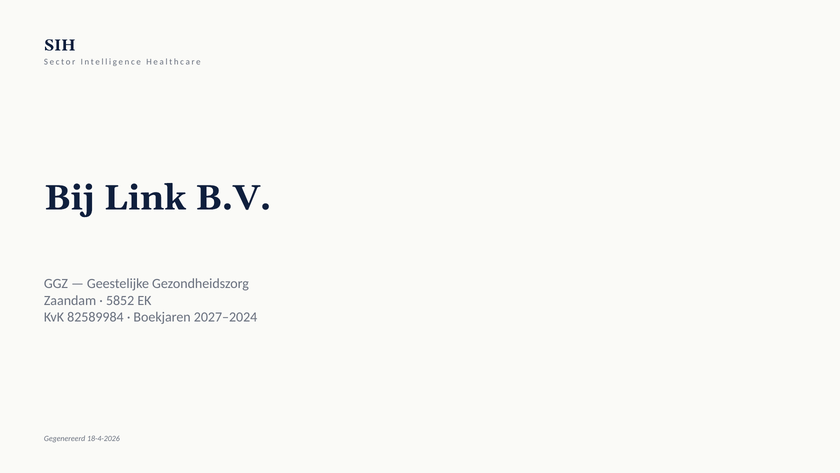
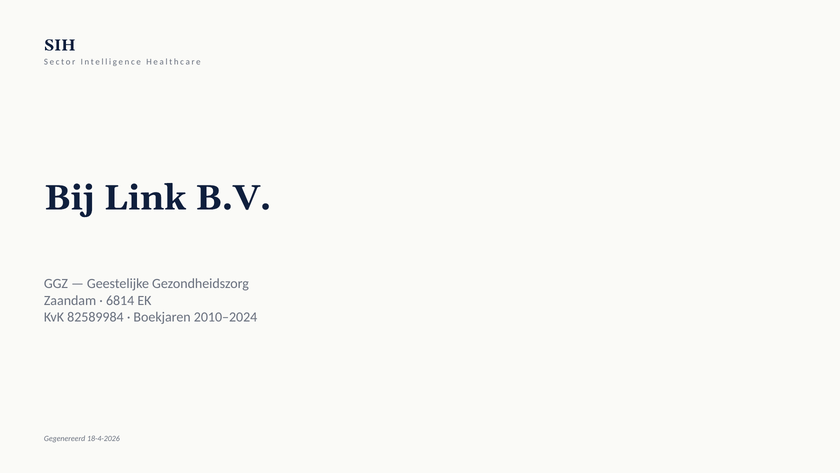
5852: 5852 -> 6814
2027–2024: 2027–2024 -> 2010–2024
